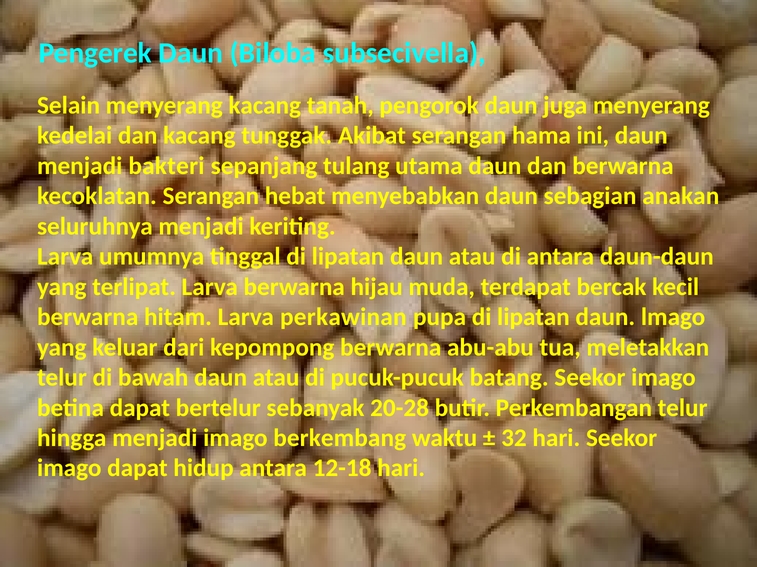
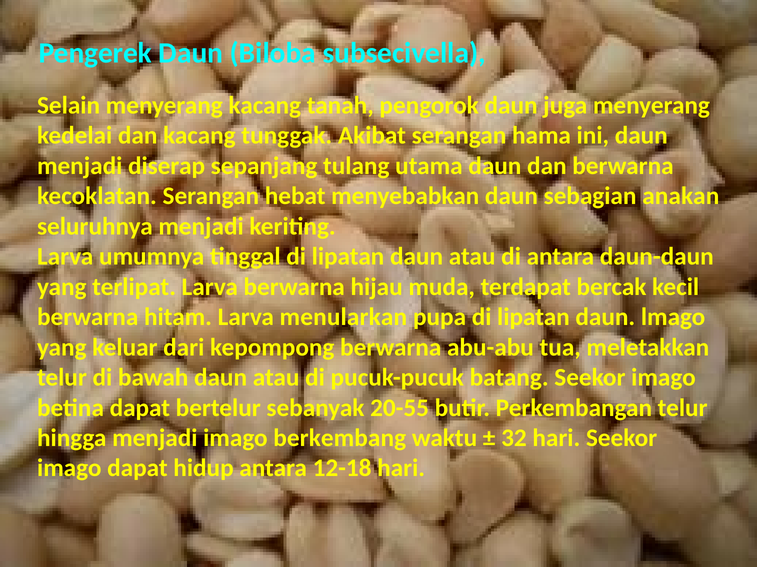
bakteri: bakteri -> diserap
perkawinan: perkawinan -> menularkan
20-28: 20-28 -> 20-55
